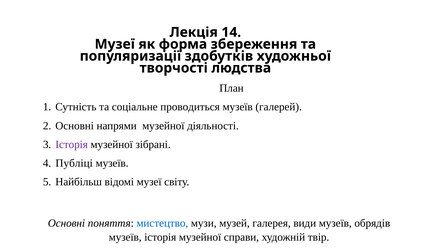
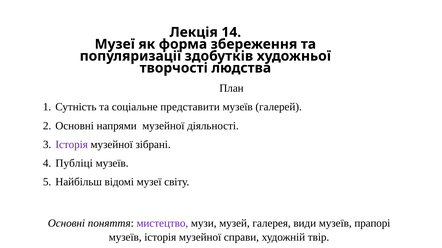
проводиться: проводиться -> представити
мистецтво colour: blue -> purple
обрядів: обрядів -> прапорі
